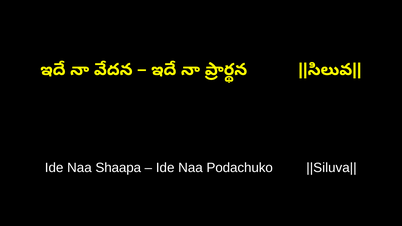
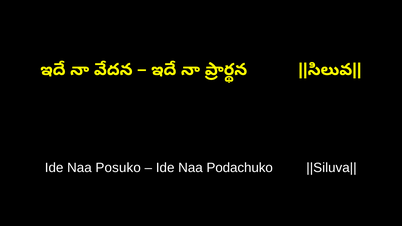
Shaapa: Shaapa -> Posuko
